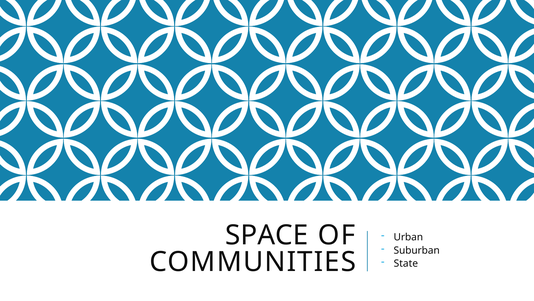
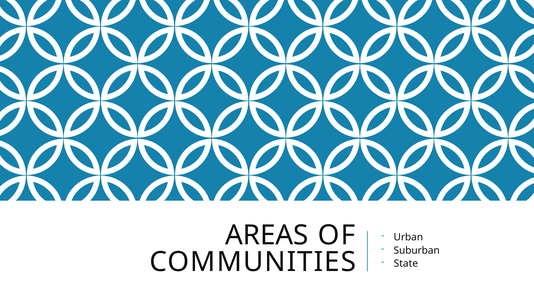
SPACE: SPACE -> AREAS
